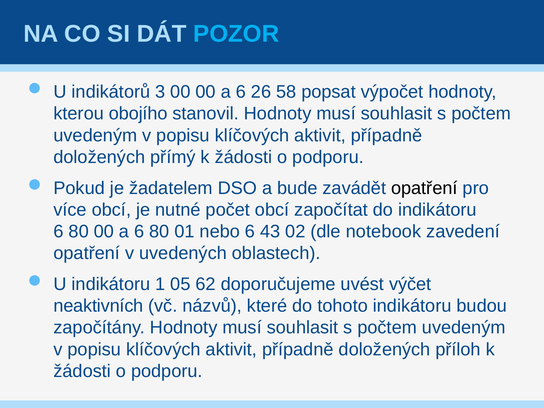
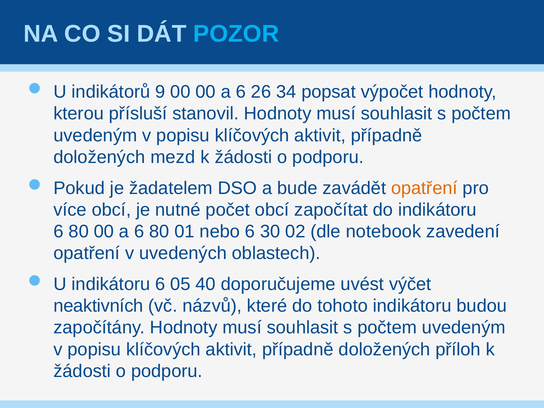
3: 3 -> 9
58: 58 -> 34
obojího: obojího -> přísluší
přímý: přímý -> mezd
opatření at (424, 188) colour: black -> orange
43: 43 -> 30
U indikátoru 1: 1 -> 6
62: 62 -> 40
